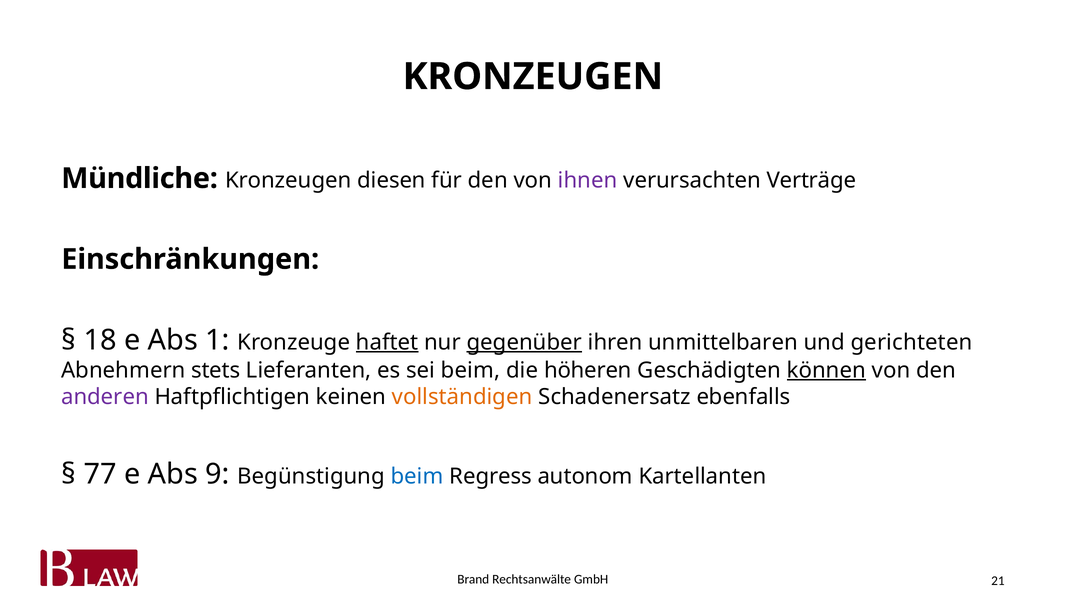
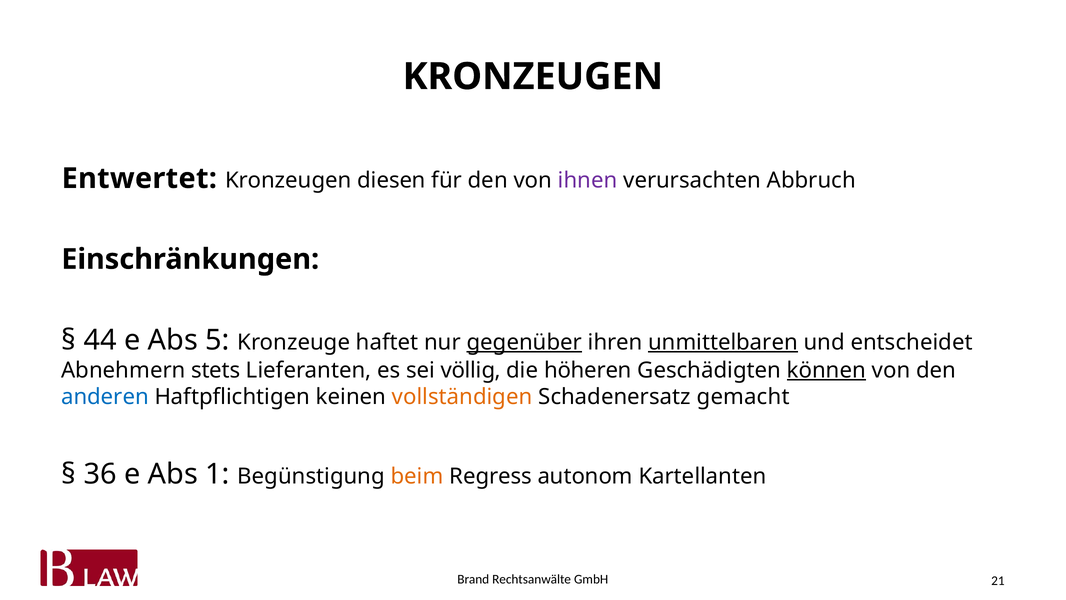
Mündliche: Mündliche -> Entwertet
Verträge: Verträge -> Abbruch
18: 18 -> 44
1: 1 -> 5
haftet underline: present -> none
unmittelbaren underline: none -> present
gerichteten: gerichteten -> entscheidet
sei beim: beim -> völlig
anderen colour: purple -> blue
ebenfalls: ebenfalls -> gemacht
77: 77 -> 36
9: 9 -> 1
beim at (417, 476) colour: blue -> orange
